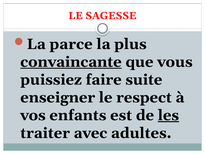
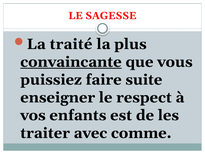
parce: parce -> traité
les underline: present -> none
adultes: adultes -> comme
